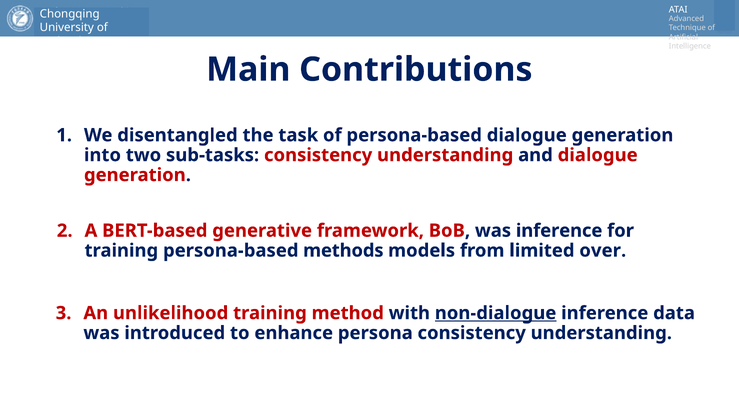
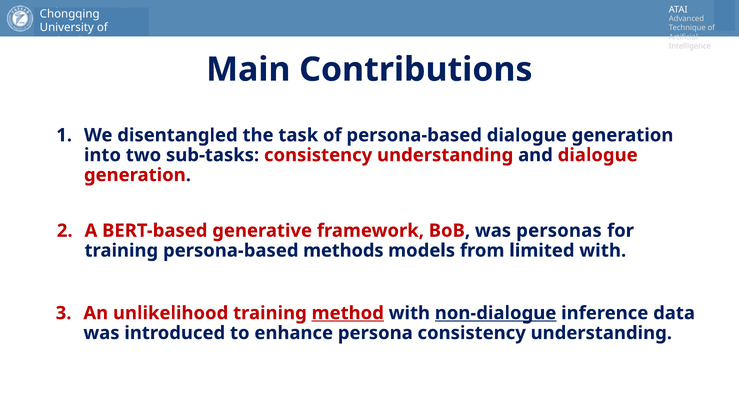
was inference: inference -> personas
limited over: over -> with
method underline: none -> present
